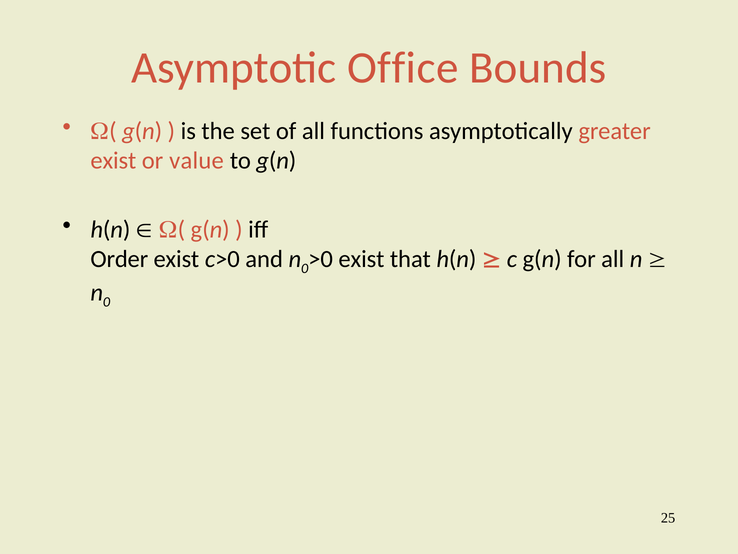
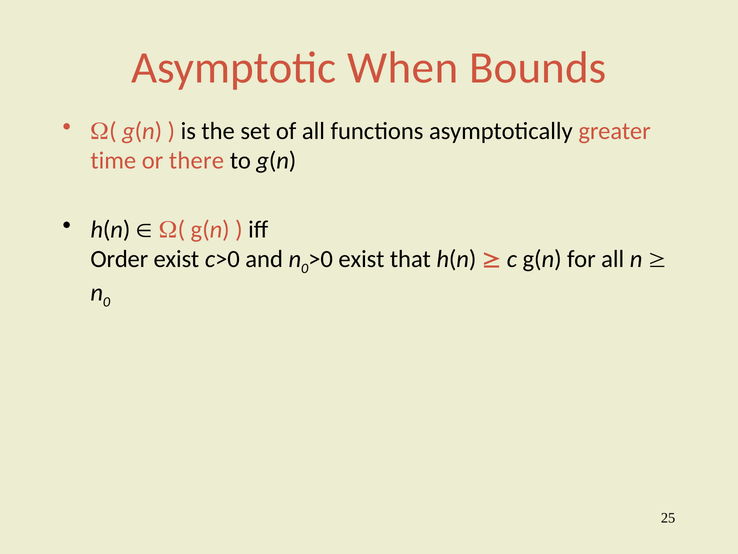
Office: Office -> When
exist at (113, 160): exist -> time
value: value -> there
